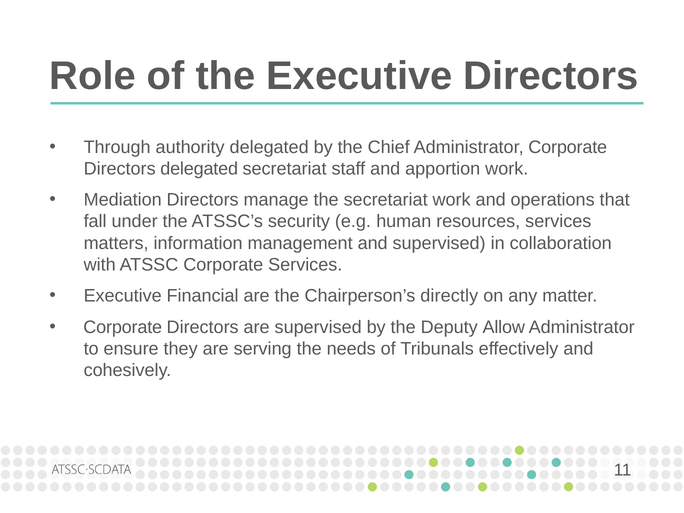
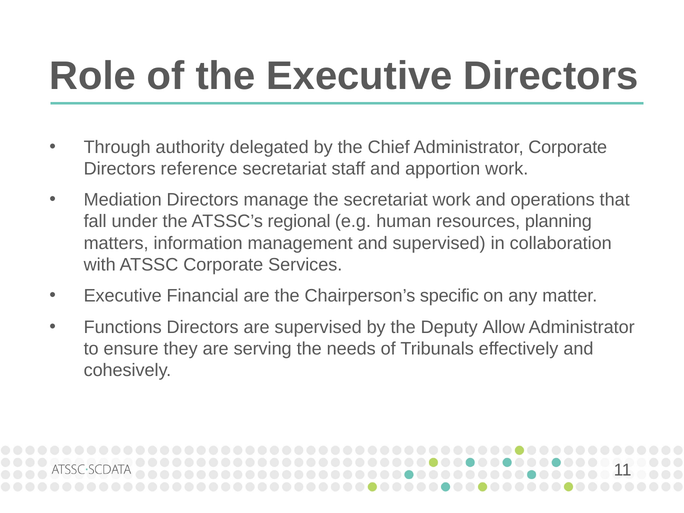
Directors delegated: delegated -> reference
security: security -> regional
resources services: services -> planning
directly: directly -> specific
Corporate at (123, 327): Corporate -> Functions
